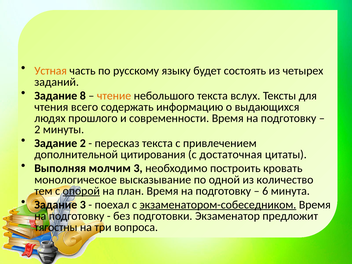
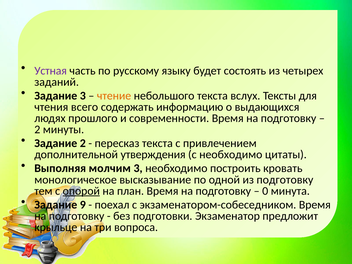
Устная colour: orange -> purple
Задание 8: 8 -> 3
цитирования: цитирования -> утверждения
с достаточная: достаточная -> необходимо
из количество: количество -> подготовку
6: 6 -> 0
Задание 3: 3 -> 9
экзаменатором-собеседником underline: present -> none
тягостны: тягостны -> крыльце
